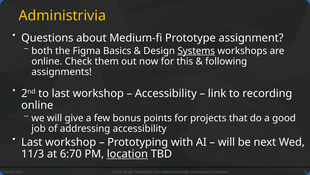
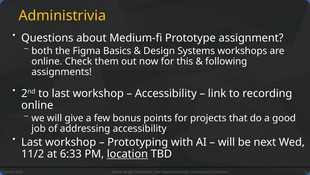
Systems underline: present -> none
11/3: 11/3 -> 11/2
6:70: 6:70 -> 6:33
